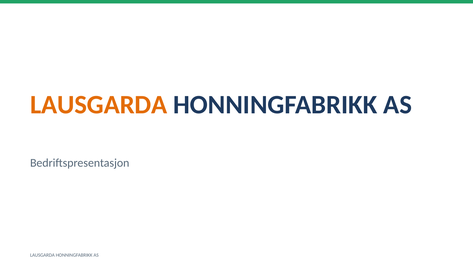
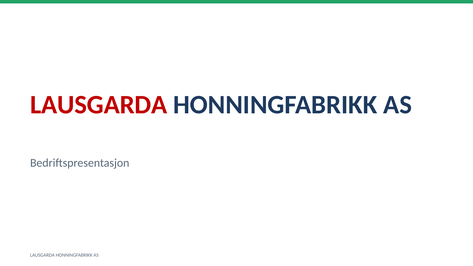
LAUSGARDA at (99, 105) colour: orange -> red
